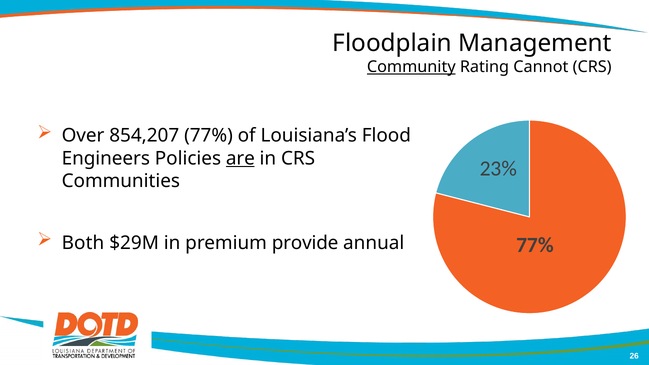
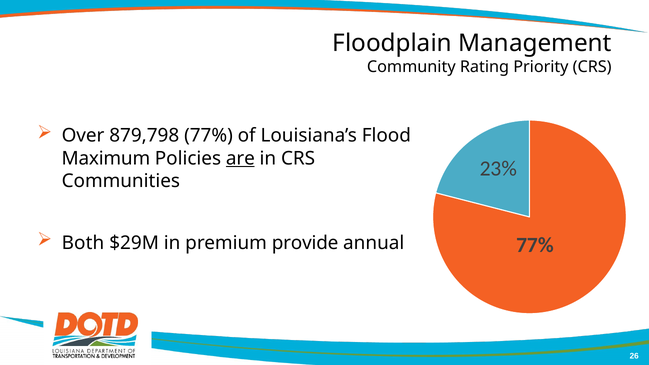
Community underline: present -> none
Cannot: Cannot -> Priority
854,207: 854,207 -> 879,798
Engineers: Engineers -> Maximum
